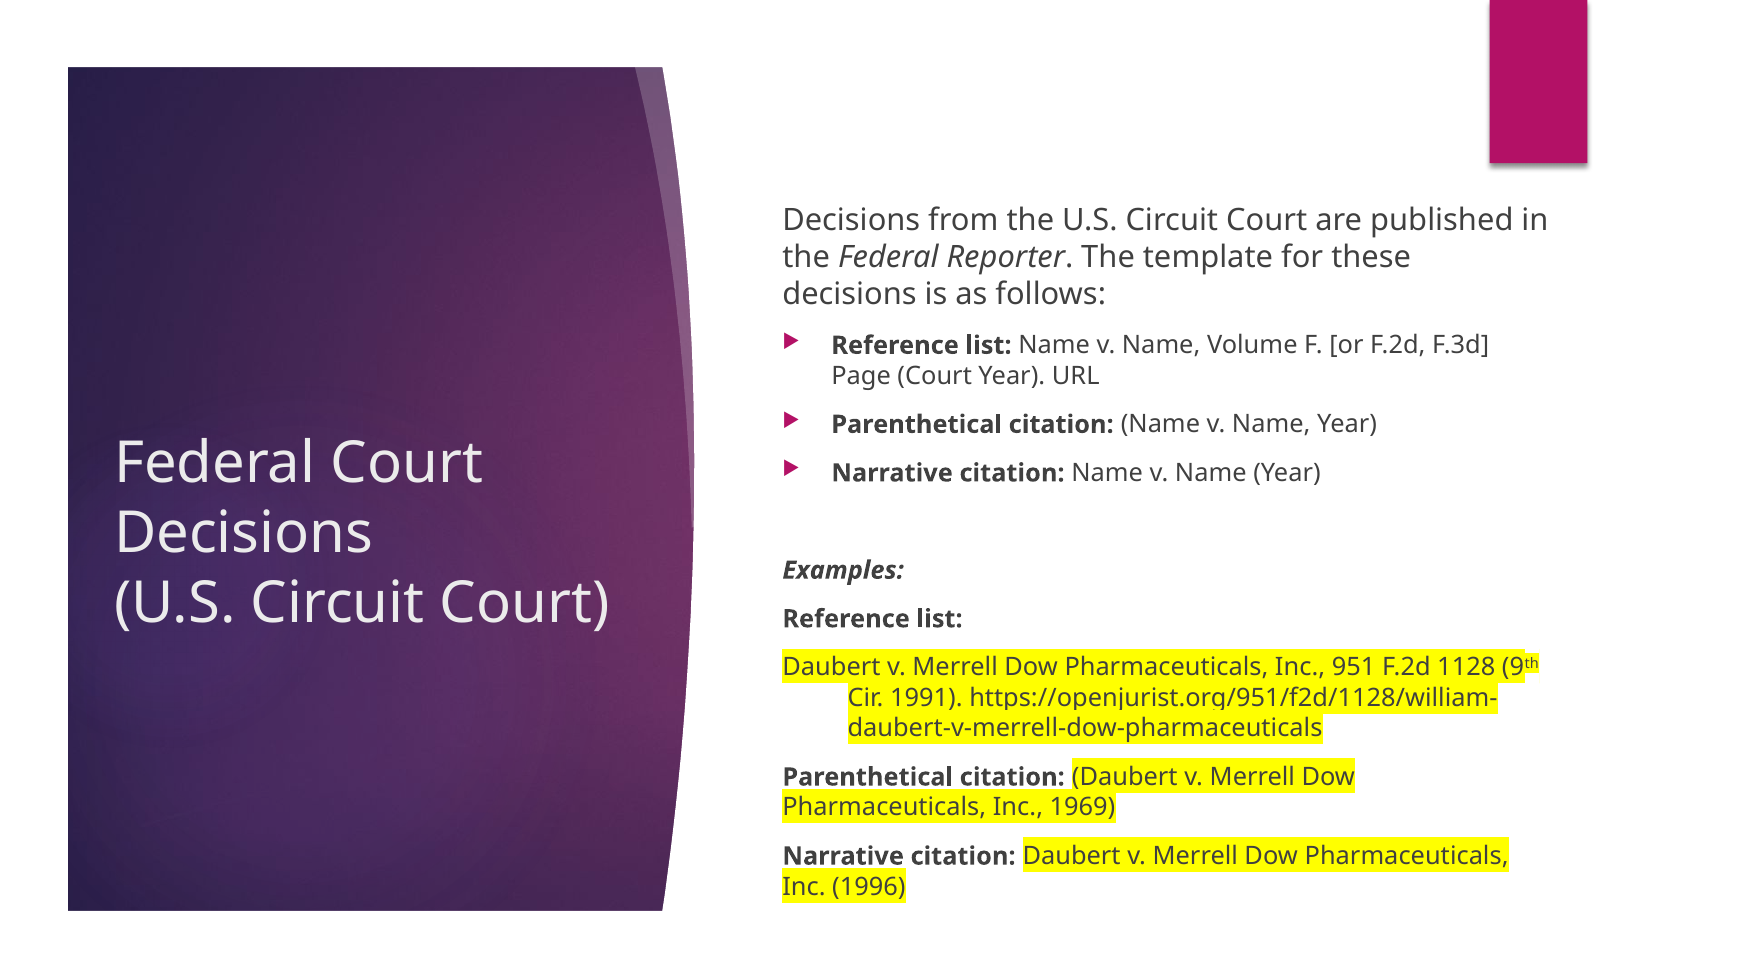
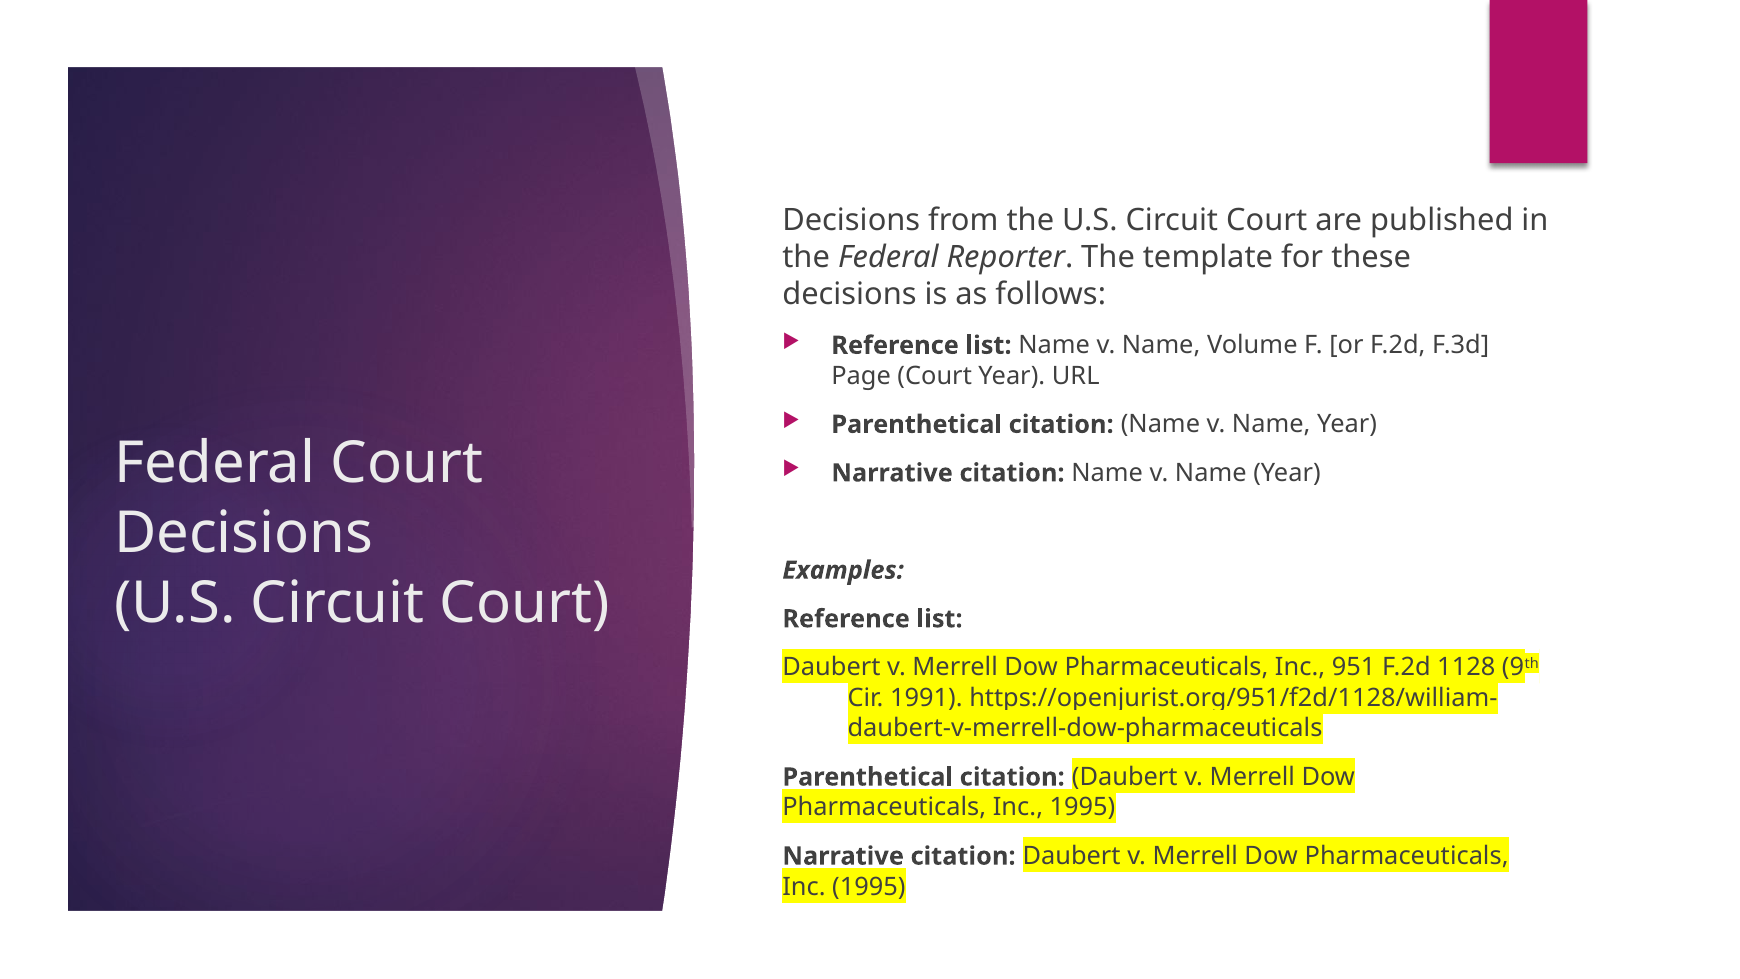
1969 at (1082, 807): 1969 -> 1995
1996 at (869, 886): 1996 -> 1995
